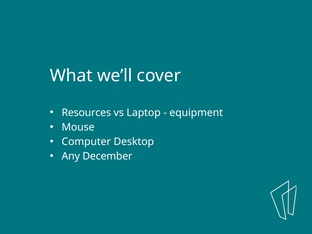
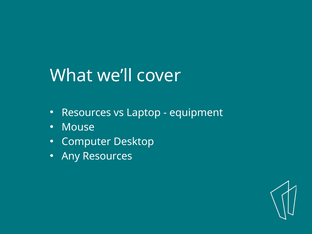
Any December: December -> Resources
